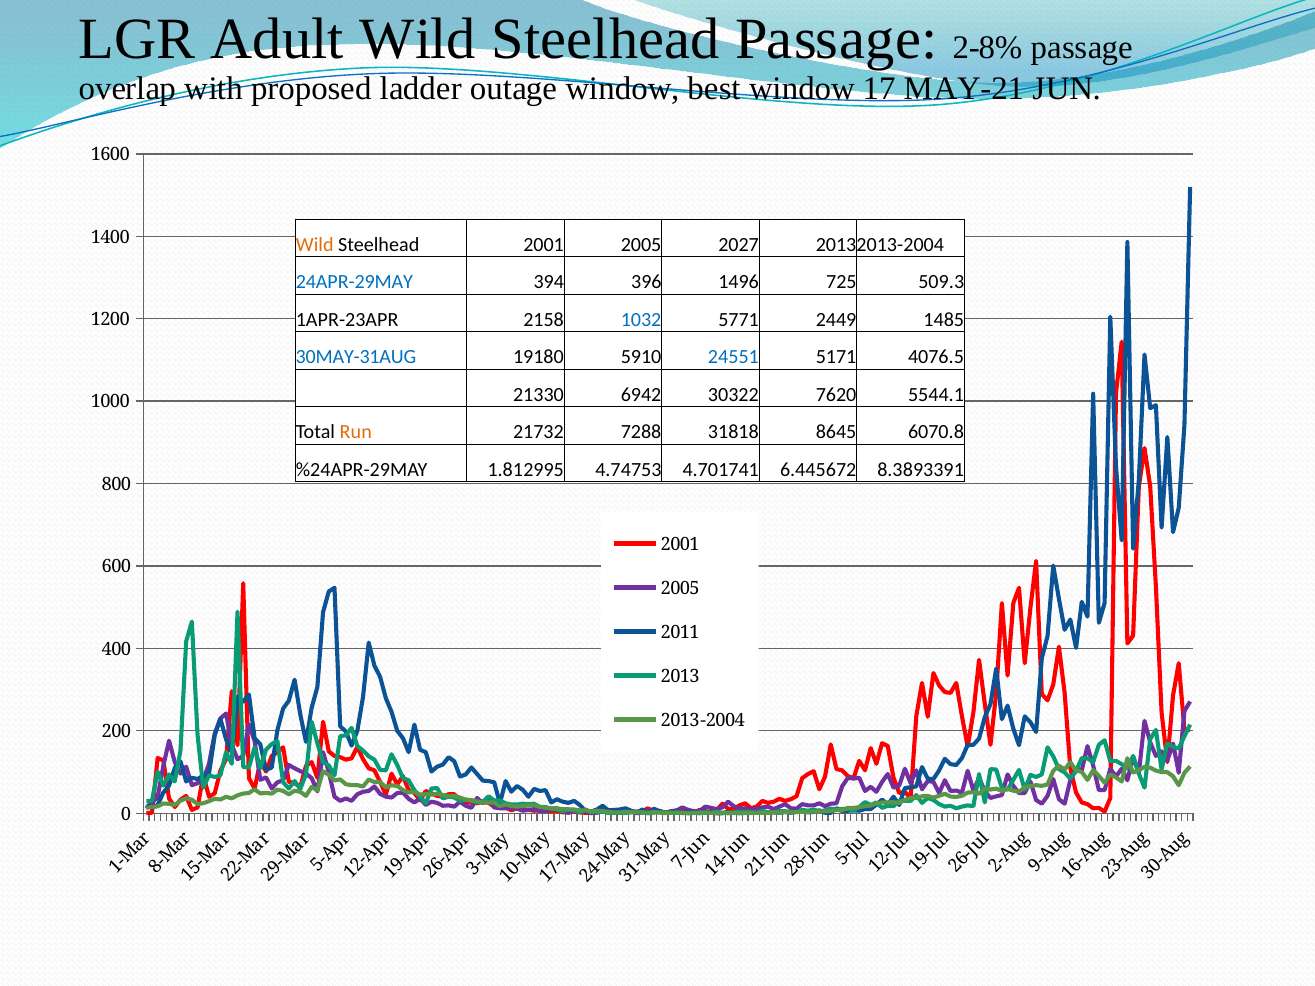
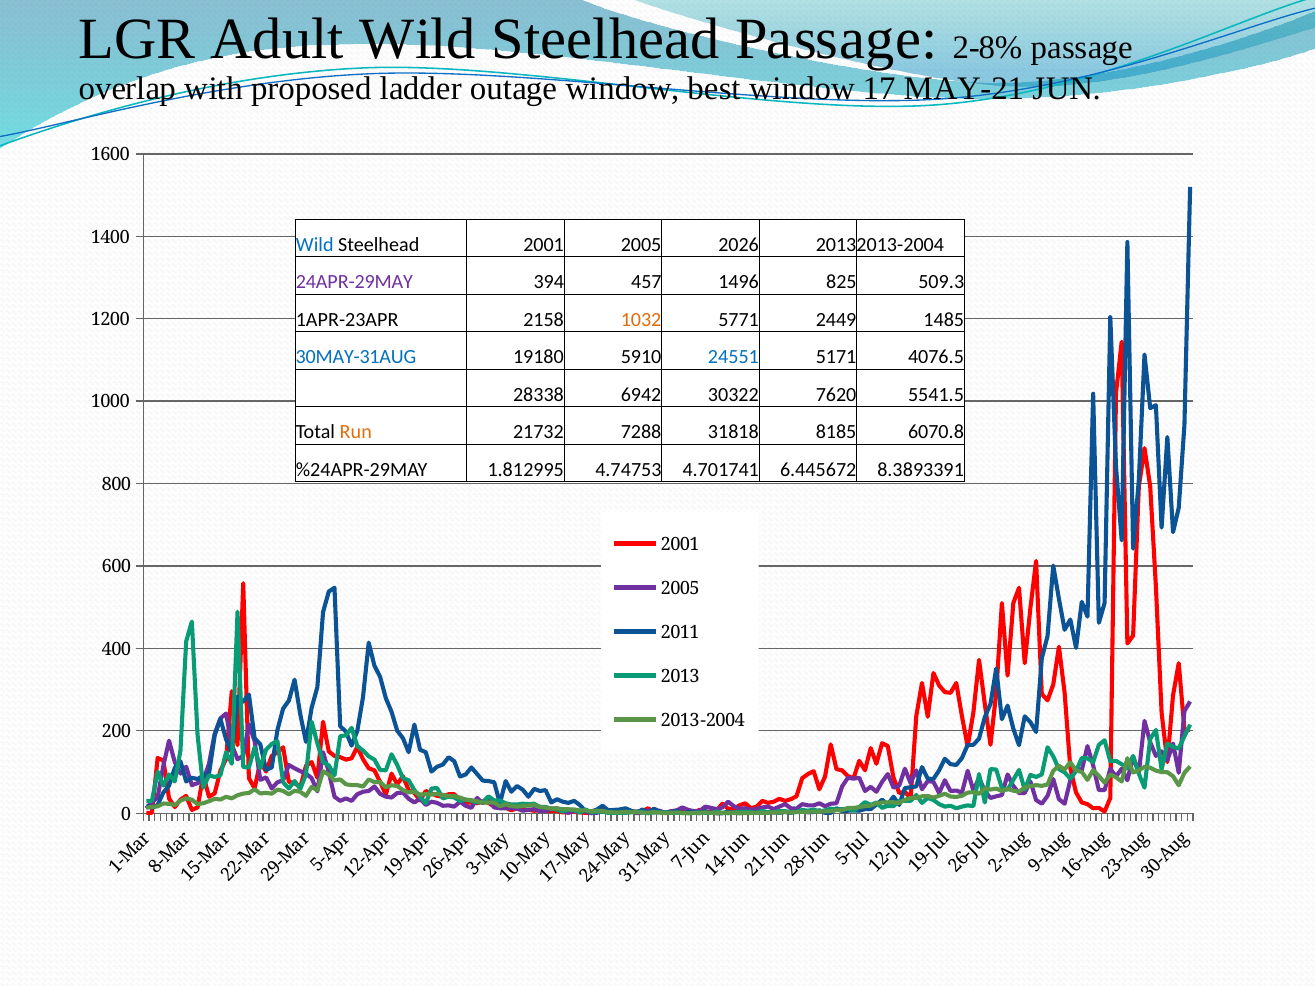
Wild at (315, 245) colour: orange -> blue
2027: 2027 -> 2026
24APR-29MAY colour: blue -> purple
396: 396 -> 457
725: 725 -> 825
1032 colour: blue -> orange
21330: 21330 -> 28338
5544.1: 5544.1 -> 5541.5
8645: 8645 -> 8185
